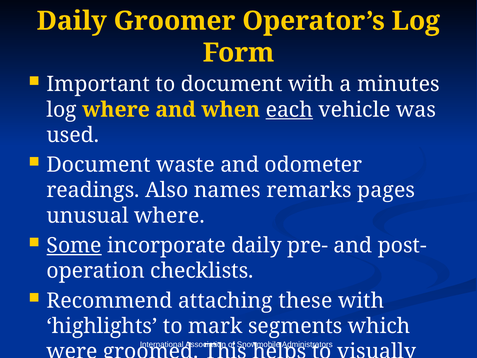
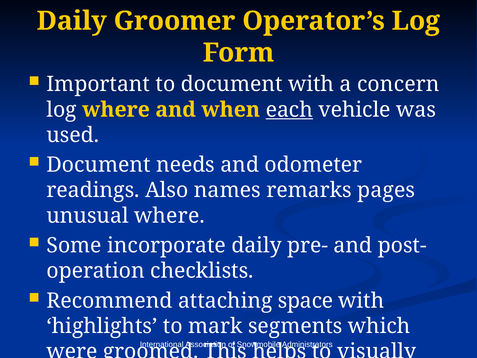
minutes: minutes -> concern
waste: waste -> needs
Some underline: present -> none
these: these -> space
